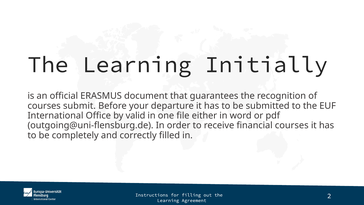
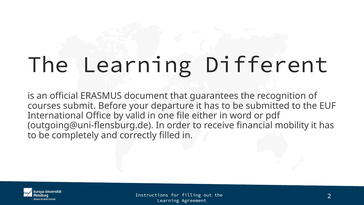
Initially: Initially -> Different
financial courses: courses -> mobility
